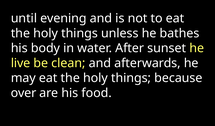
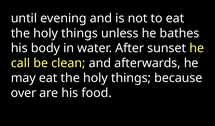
live: live -> call
